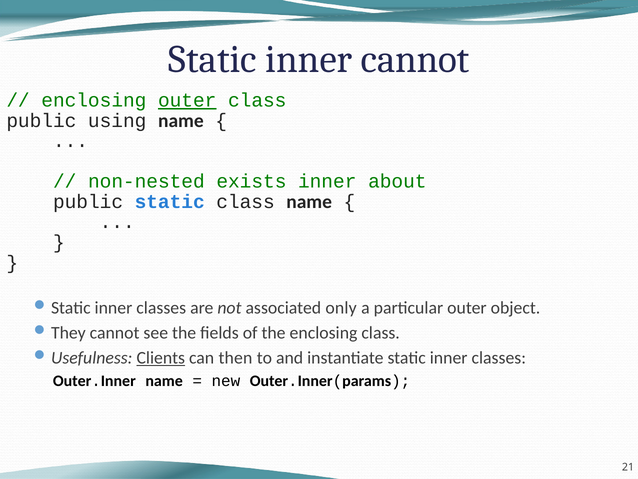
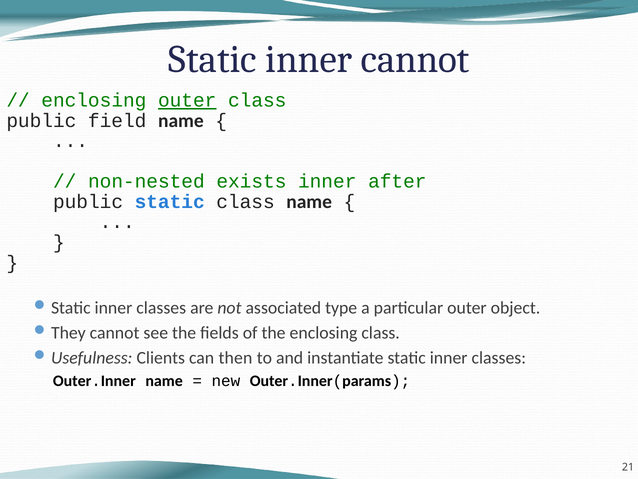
using: using -> field
about: about -> after
only: only -> type
Clients underline: present -> none
